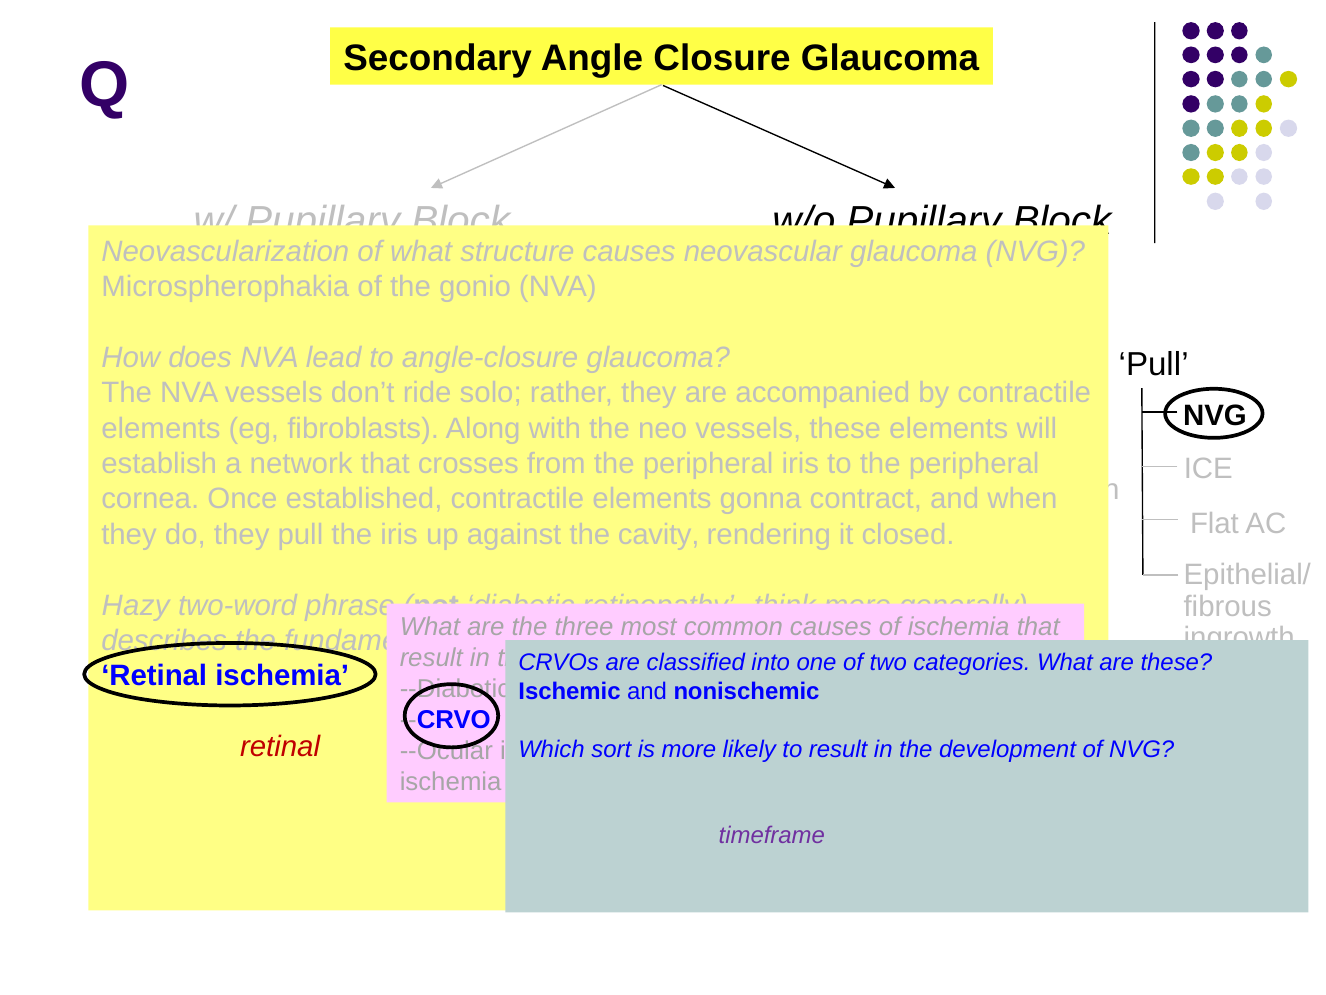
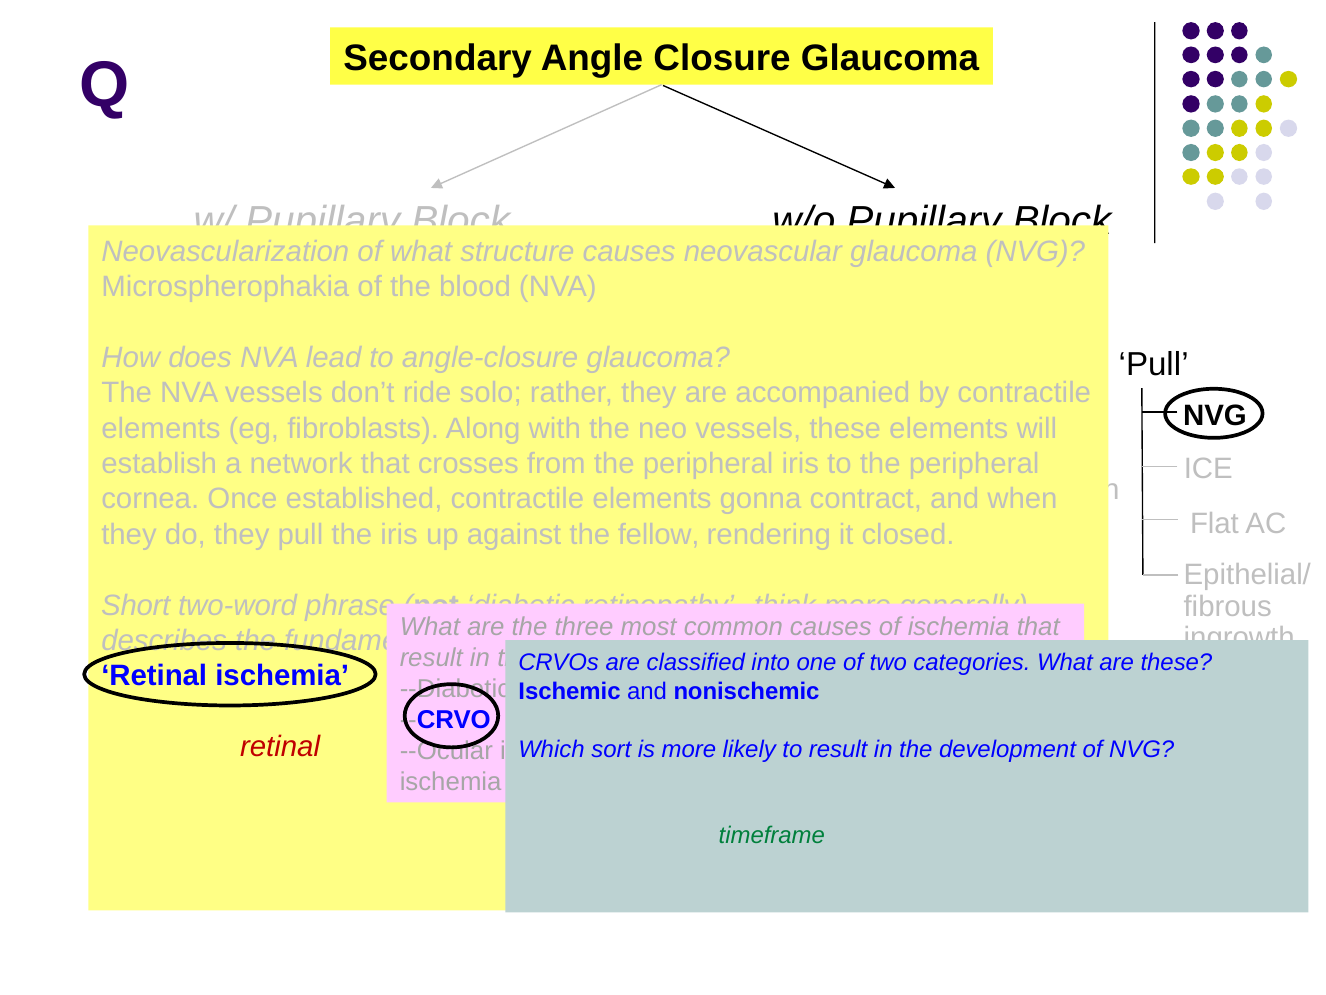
the gonio: gonio -> blood
the cavity: cavity -> fellow
Hazy: Hazy -> Short
timeframe colour: purple -> green
